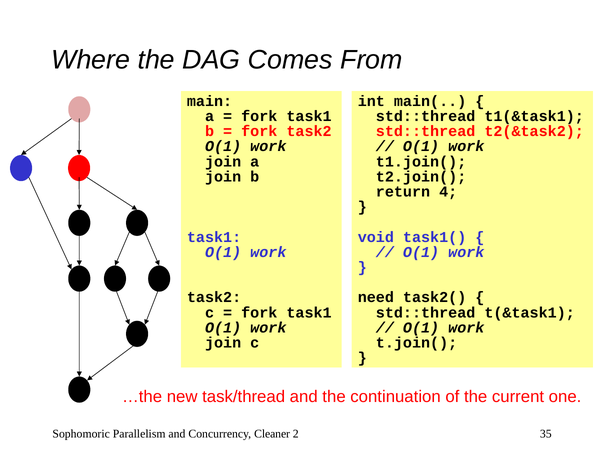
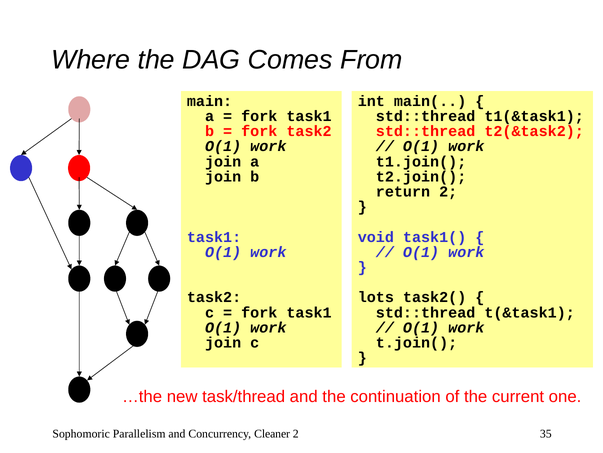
return 4: 4 -> 2
need: need -> lots
